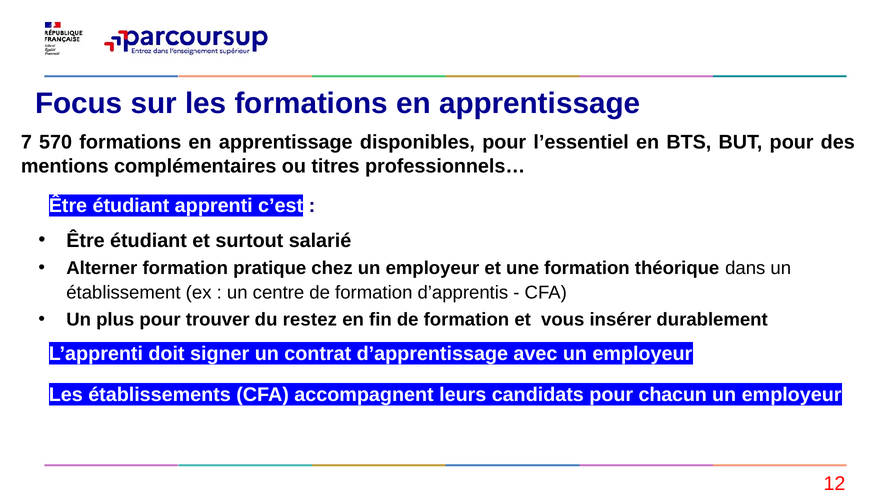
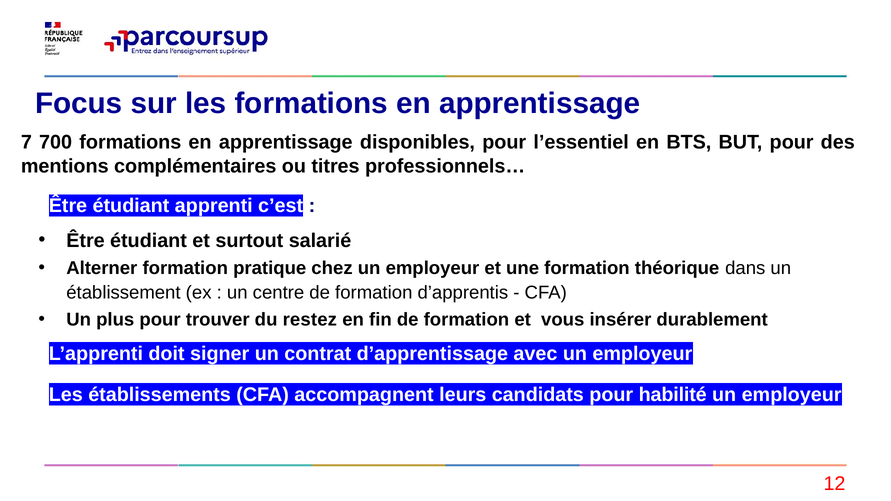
570: 570 -> 700
chacun: chacun -> habilité
